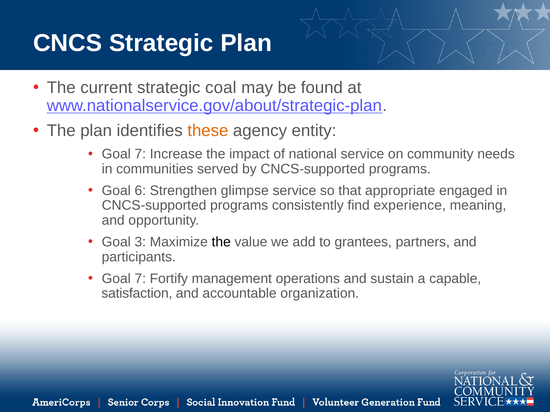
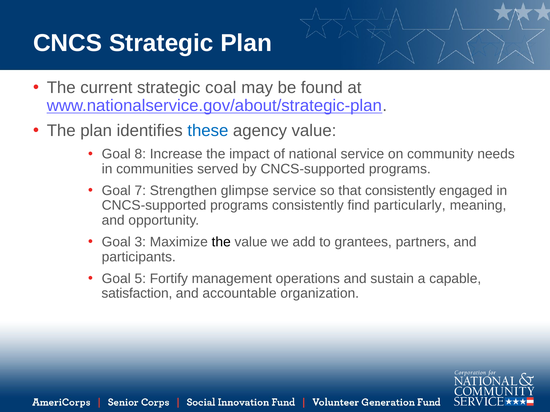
these colour: orange -> blue
agency entity: entity -> value
7 at (140, 154): 7 -> 8
6: 6 -> 7
that appropriate: appropriate -> consistently
experience: experience -> particularly
7 at (140, 279): 7 -> 5
